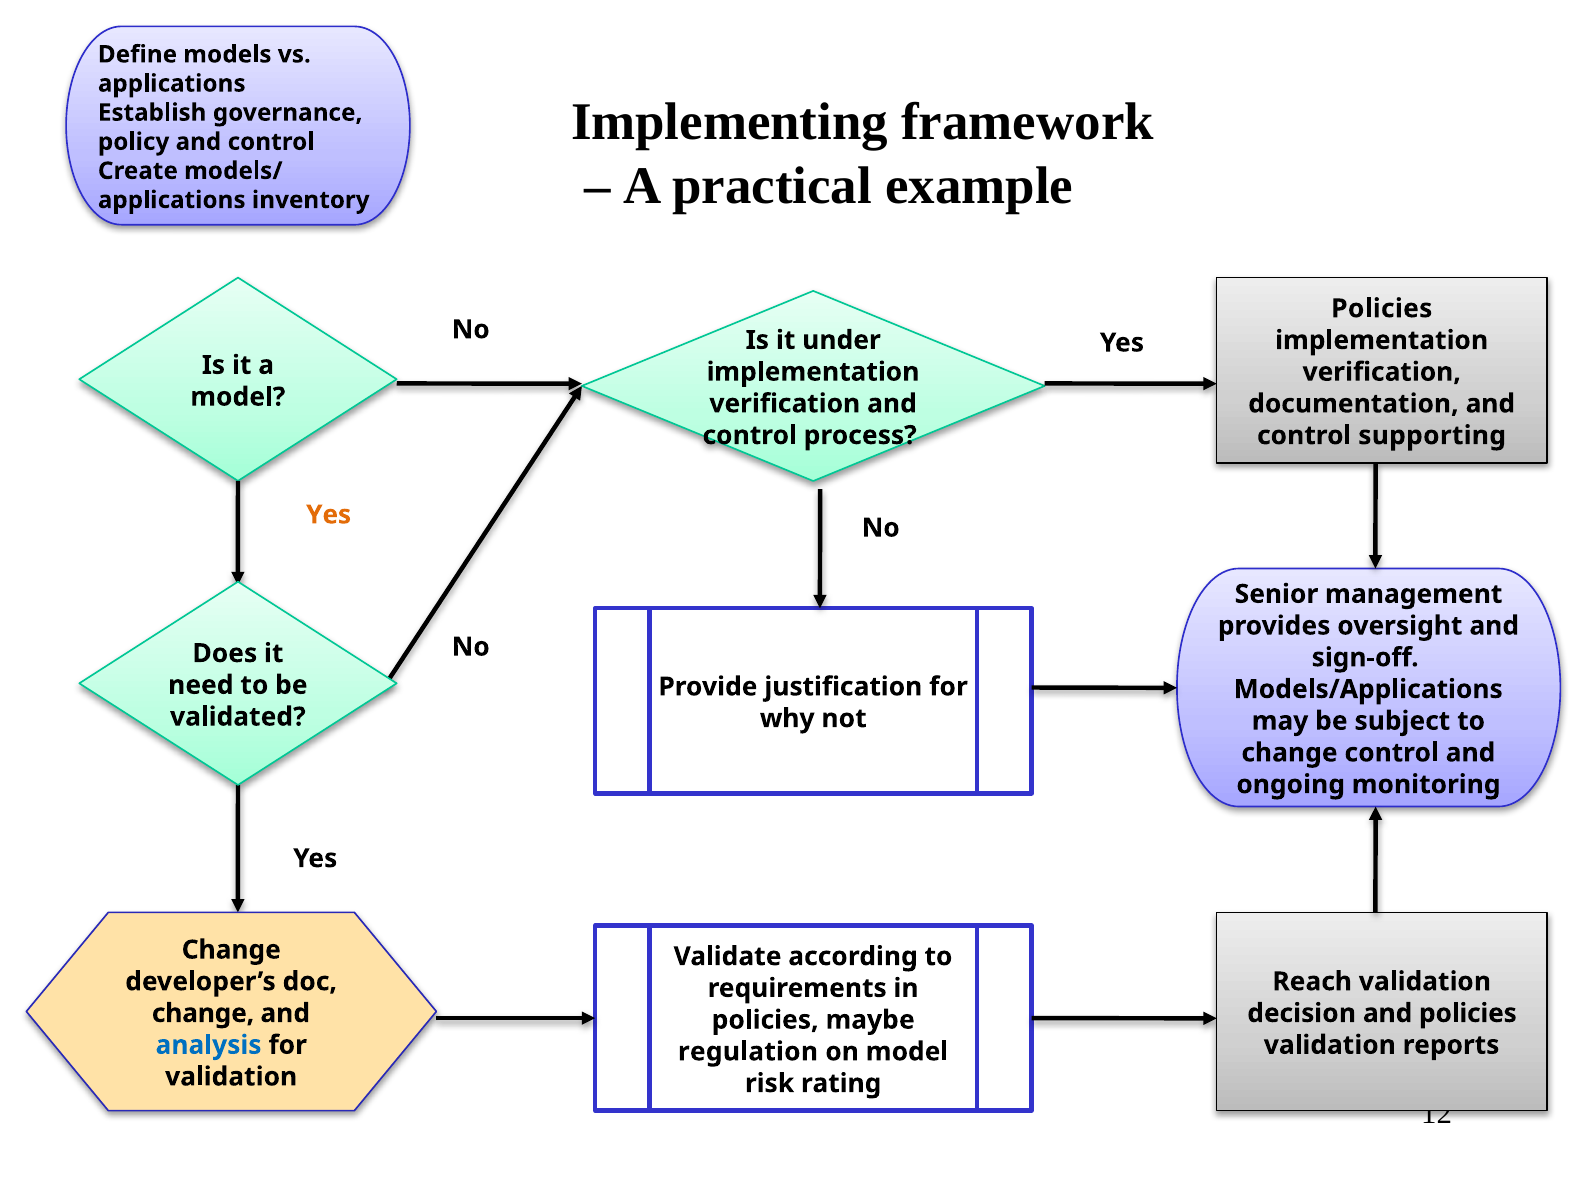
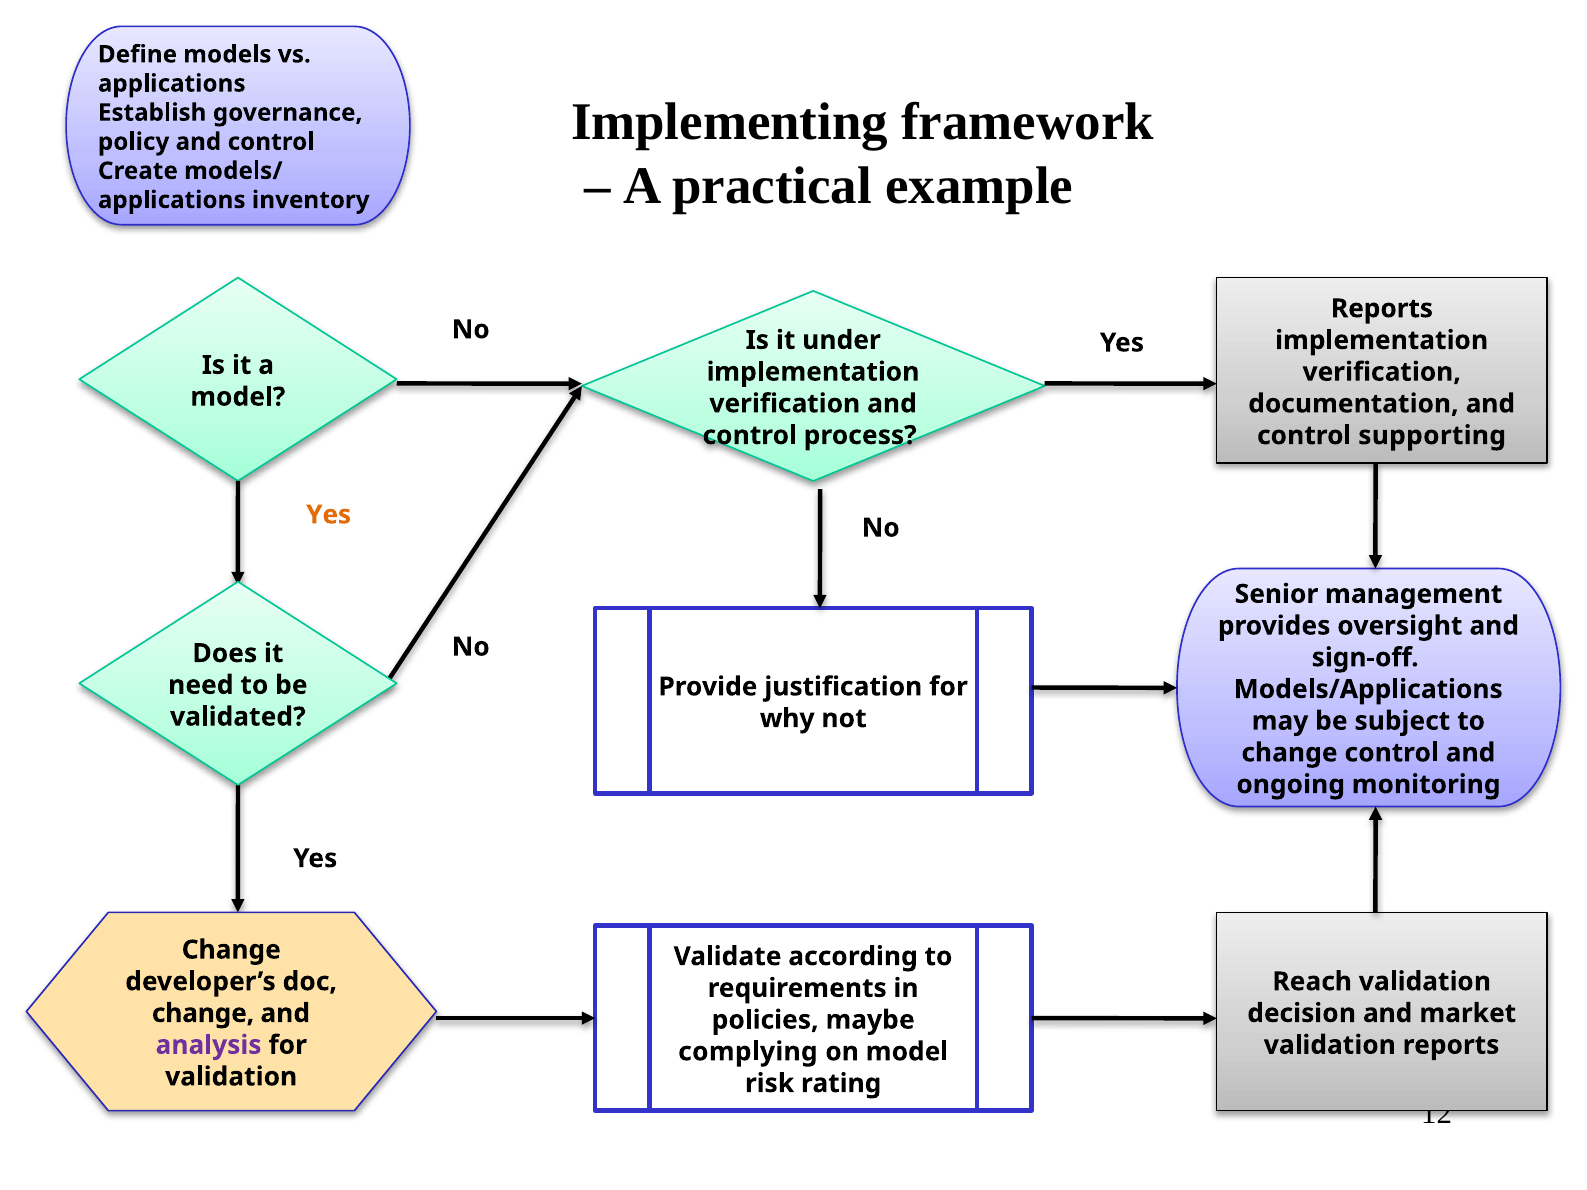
Policies at (1382, 309): Policies -> Reports
and policies: policies -> market
analysis colour: blue -> purple
regulation: regulation -> complying
